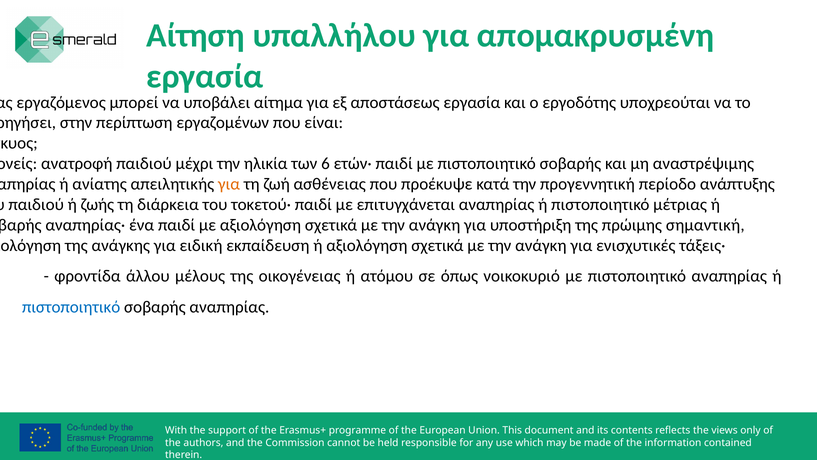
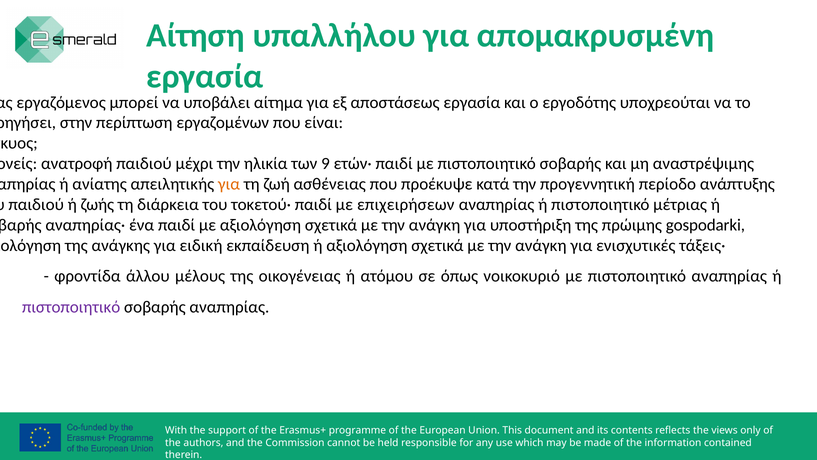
6: 6 -> 9
επιτυγχάνεται: επιτυγχάνεται -> επιχειρήσεων
σημαντική: σημαντική -> gospodarki
πιστοποιητικό at (71, 307) colour: blue -> purple
